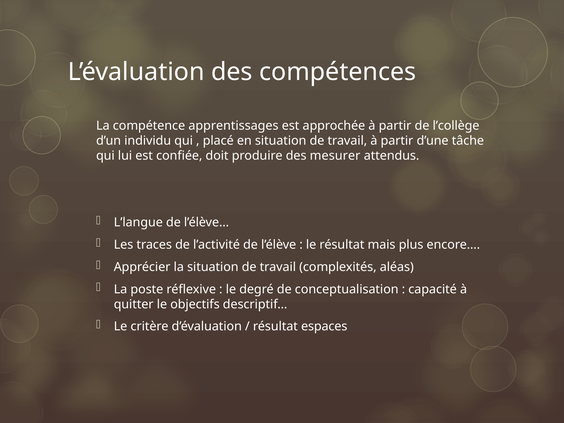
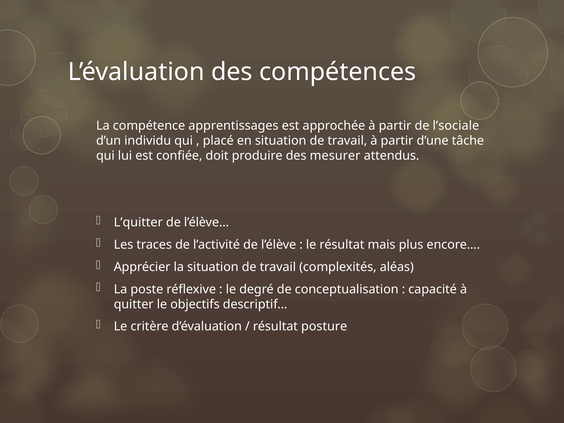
l’collège: l’collège -> l’sociale
L’langue: L’langue -> L’quitter
espaces: espaces -> posture
